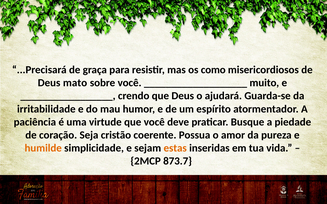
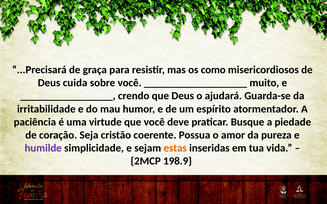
mato: mato -> cuida
humilde colour: orange -> purple
873.7: 873.7 -> 198.9
